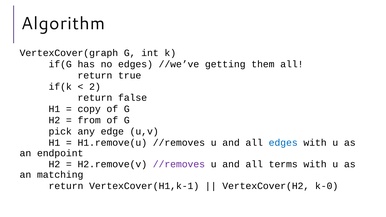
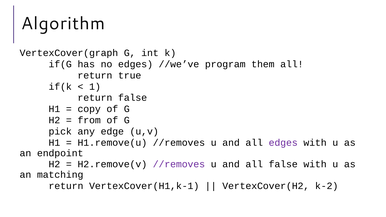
getting: getting -> program
2: 2 -> 1
edges at (283, 143) colour: blue -> purple
all terms: terms -> false
k-0: k-0 -> k-2
